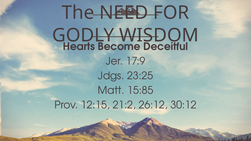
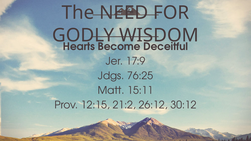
23:25: 23:25 -> 76:25
15:85: 15:85 -> 15:11
